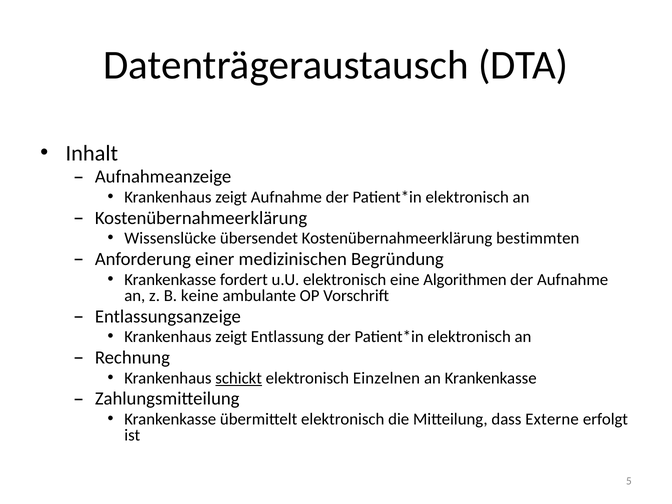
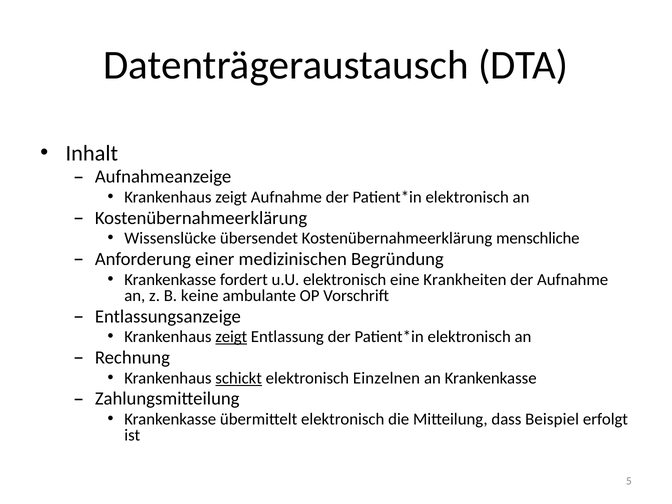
bestimmten: bestimmten -> menschliche
Algorithmen: Algorithmen -> Krankheiten
zeigt at (231, 337) underline: none -> present
Externe: Externe -> Beispiel
